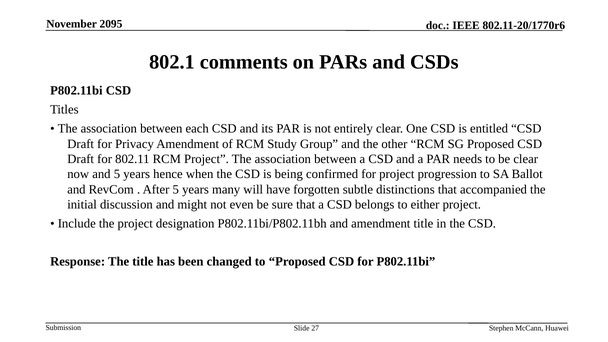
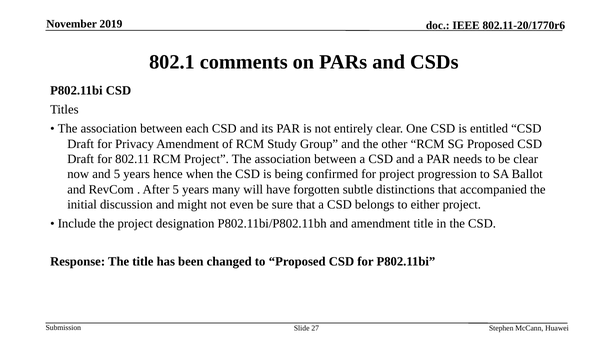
2095: 2095 -> 2019
